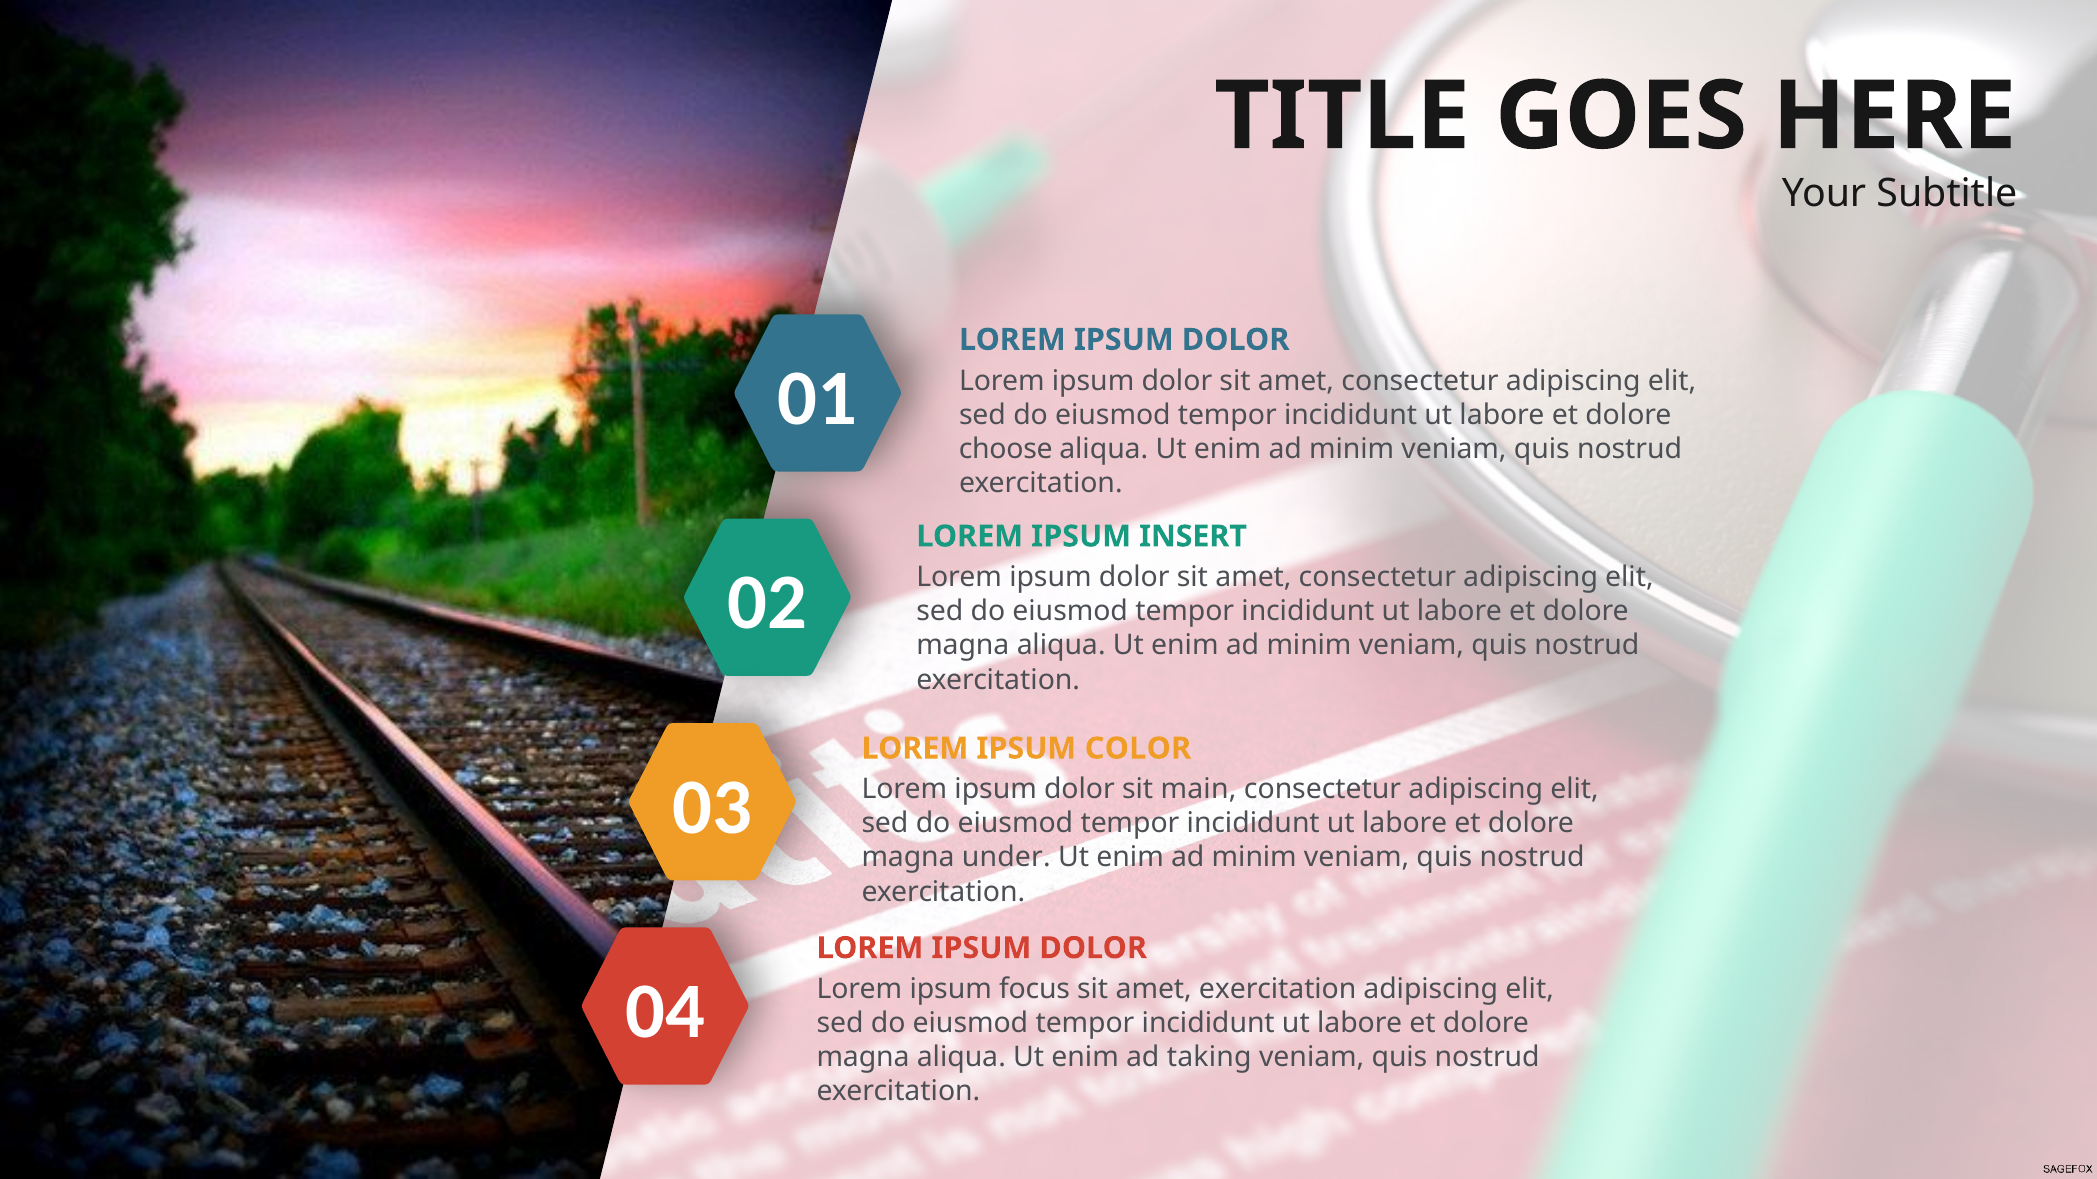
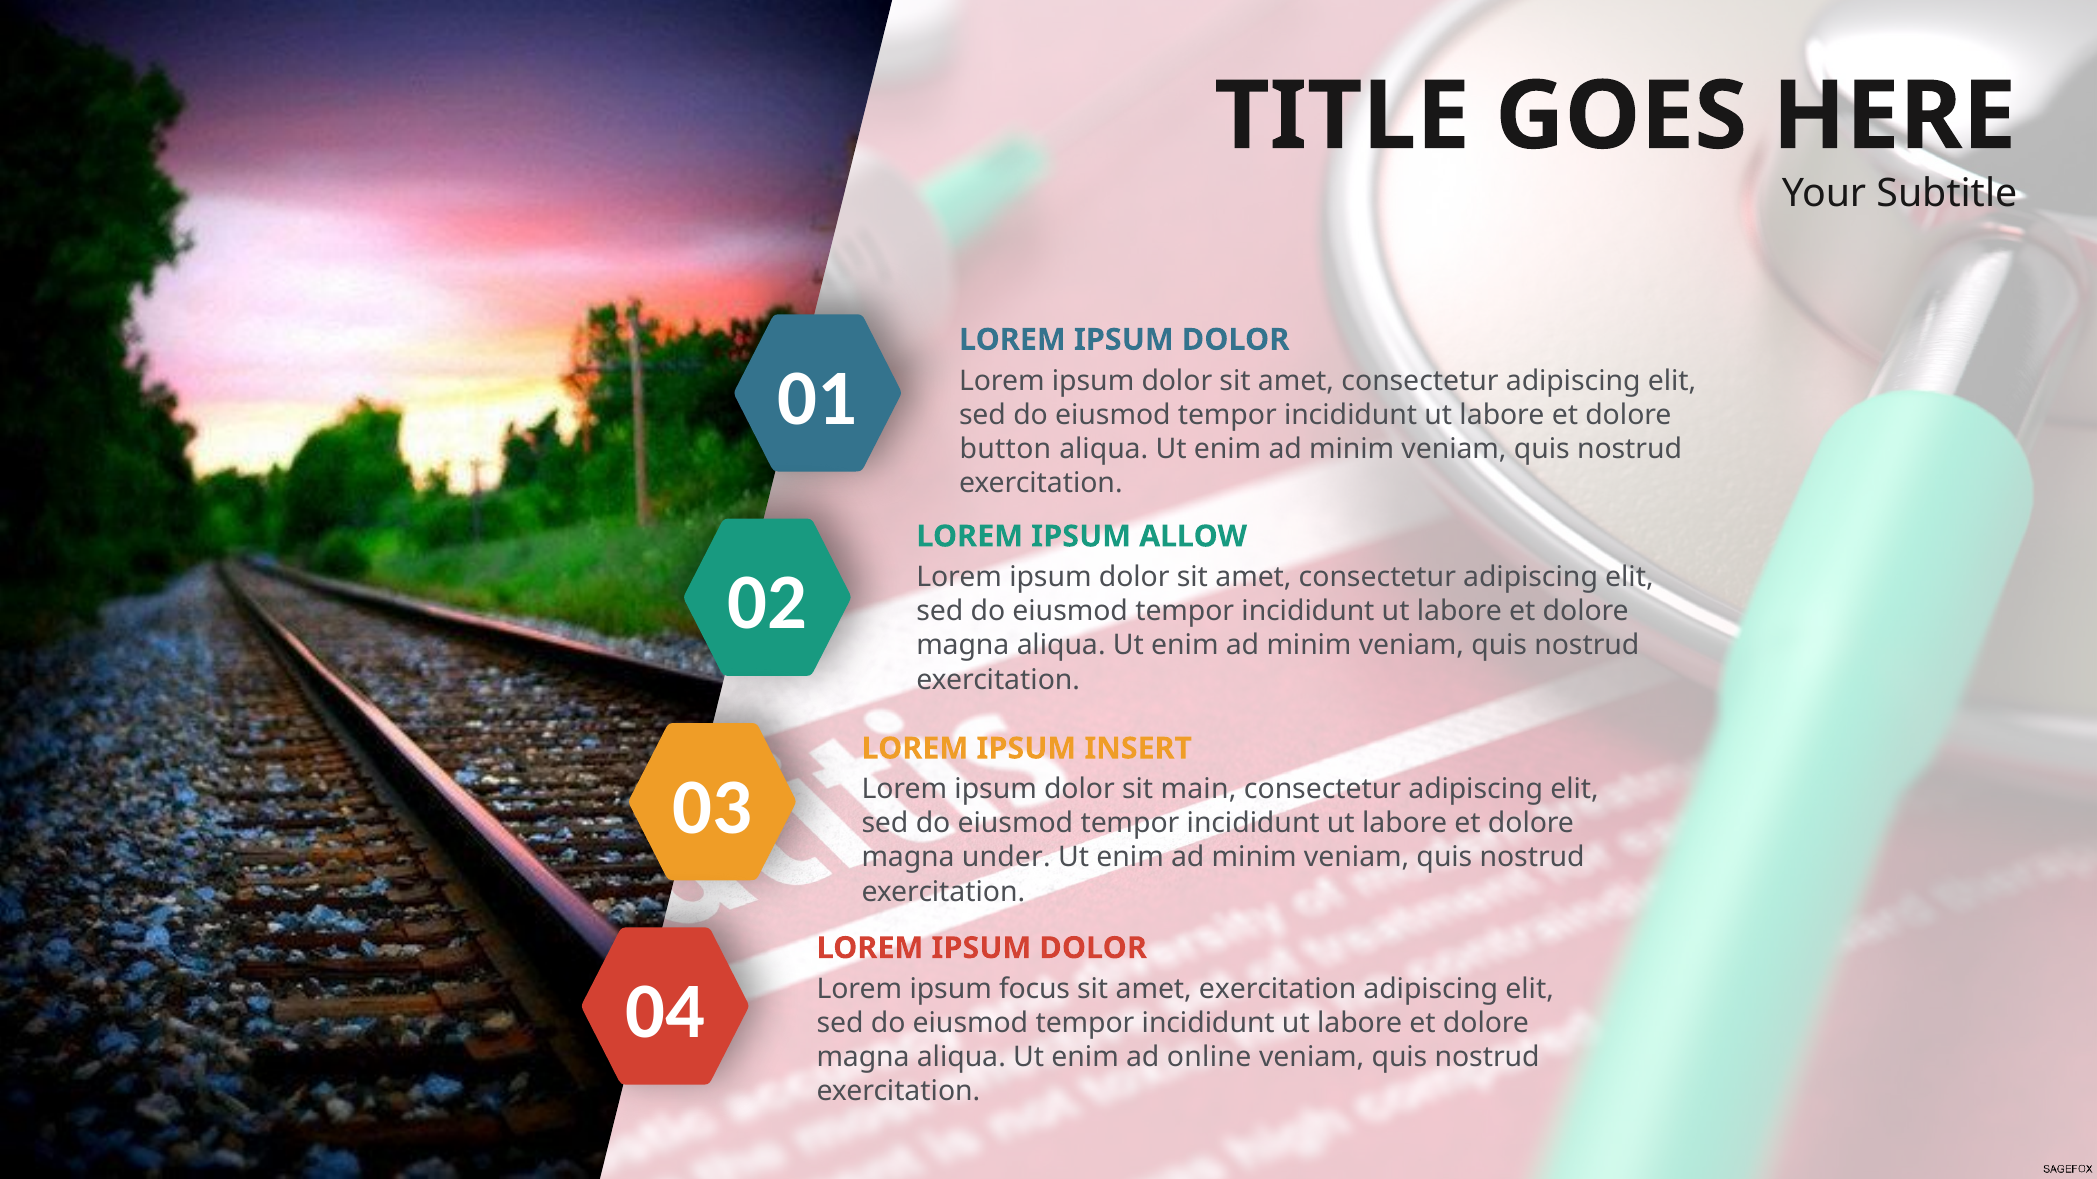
choose: choose -> button
INSERT: INSERT -> ALLOW
COLOR: COLOR -> INSERT
taking: taking -> online
